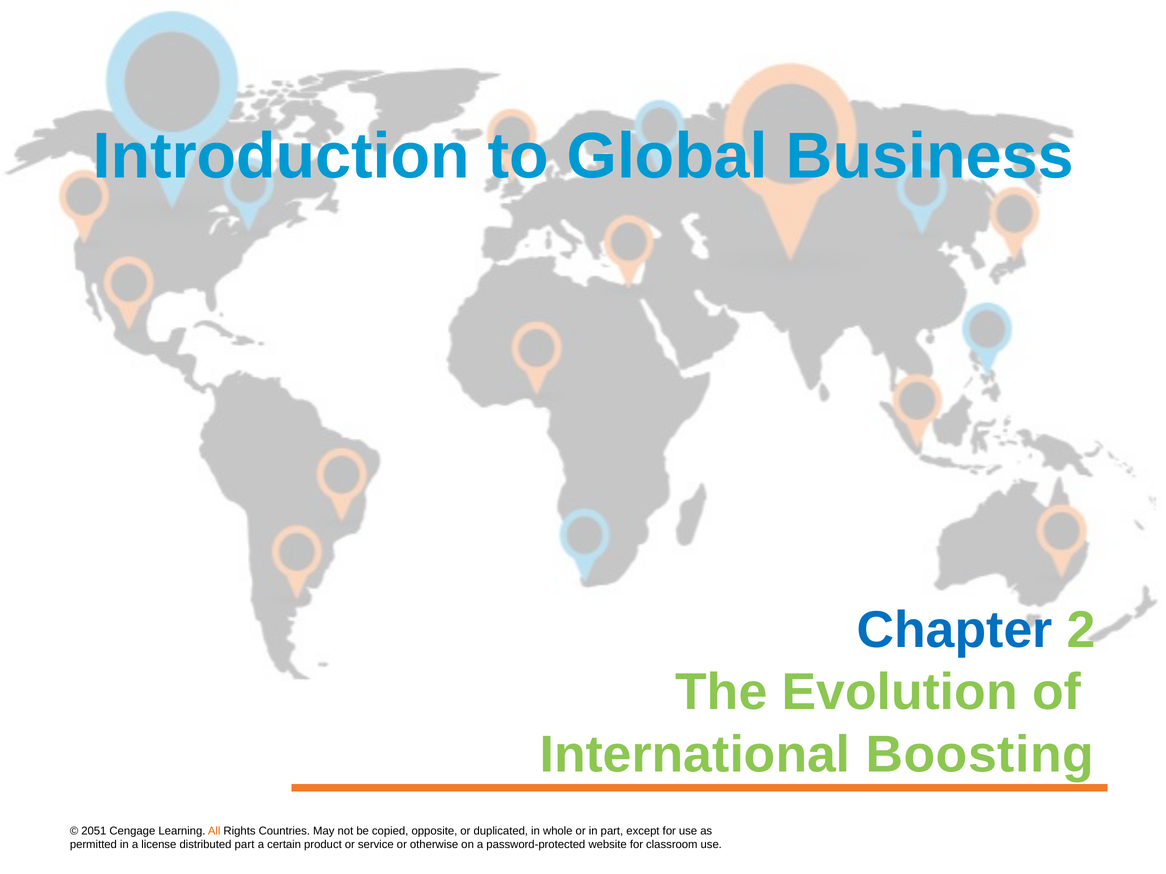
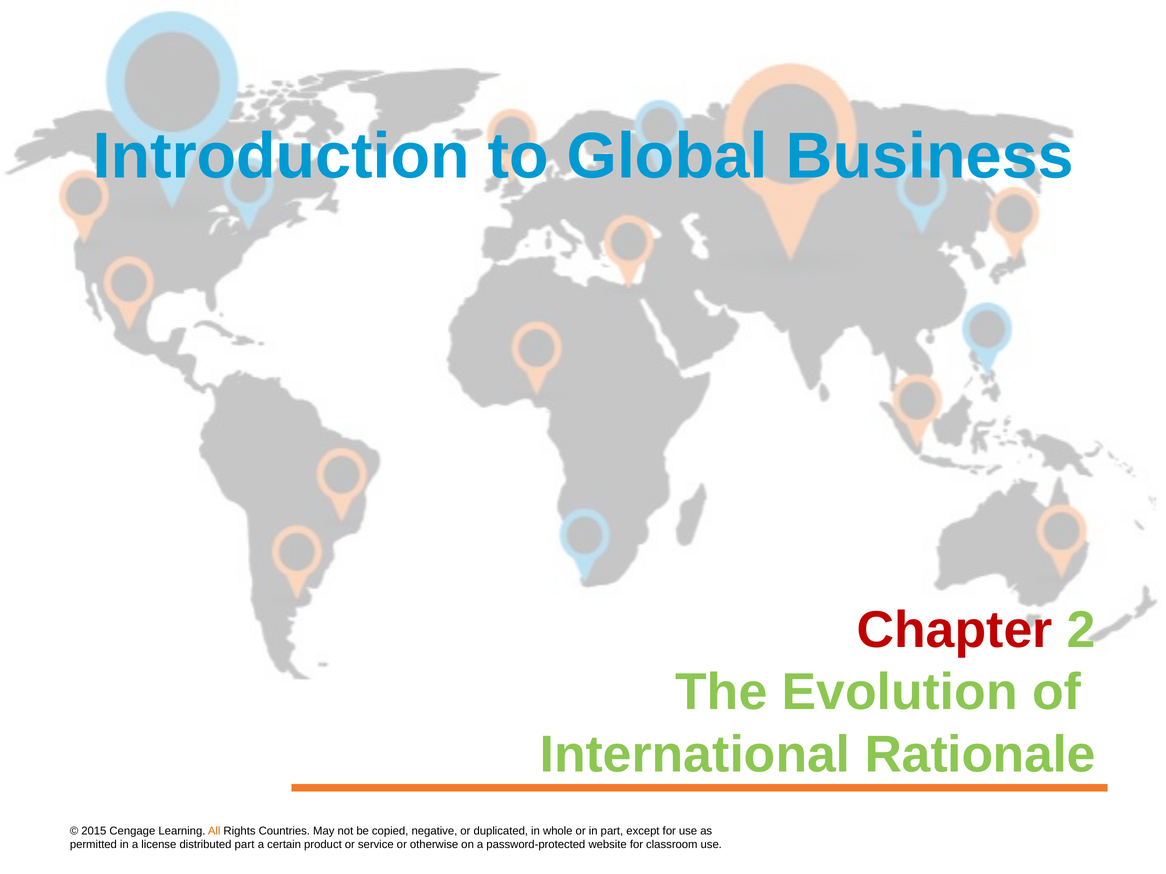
Chapter colour: blue -> red
Boosting: Boosting -> Rationale
2051: 2051 -> 2015
opposite: opposite -> negative
